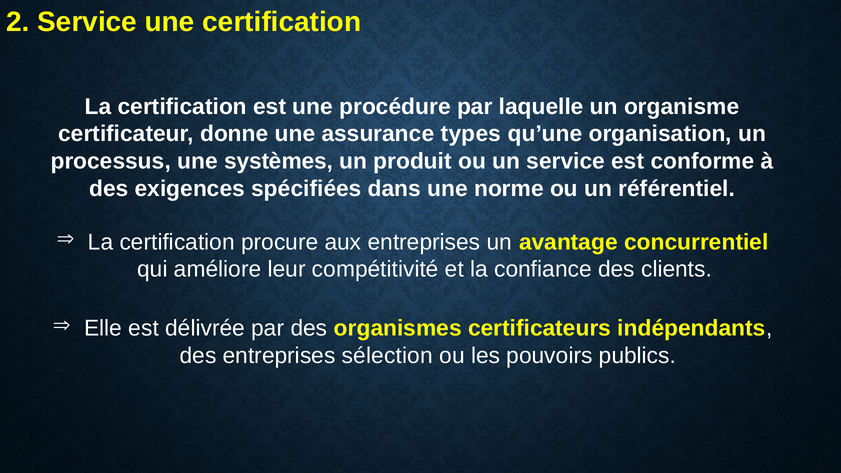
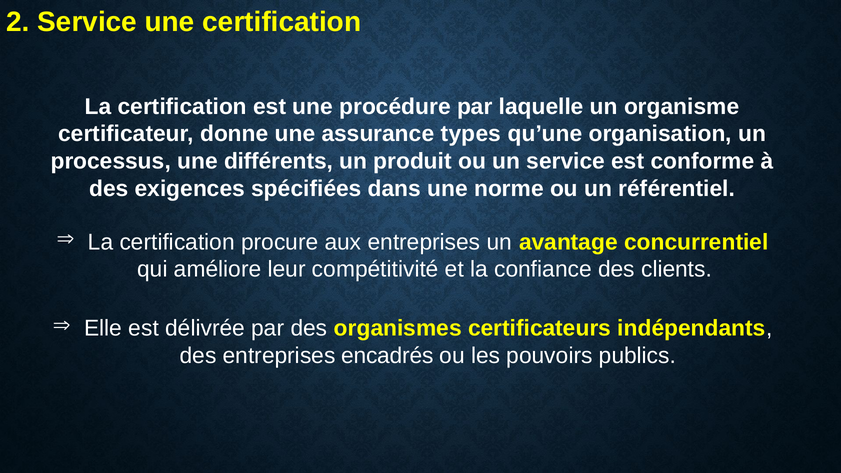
systèmes: systèmes -> différents
sélection: sélection -> encadrés
